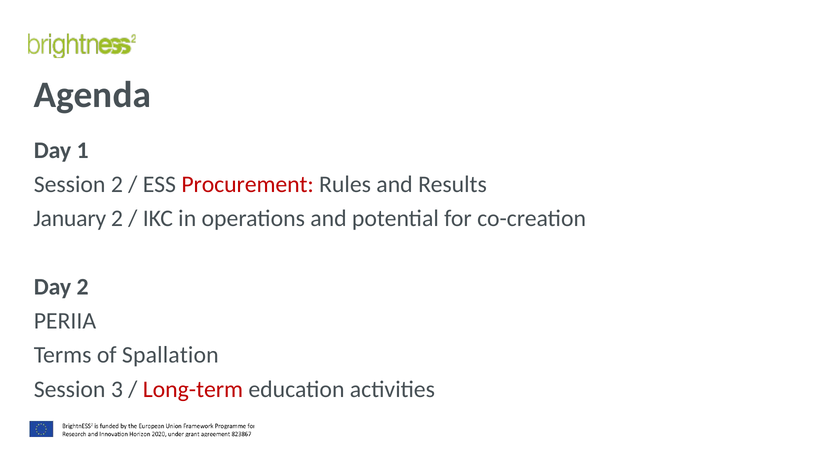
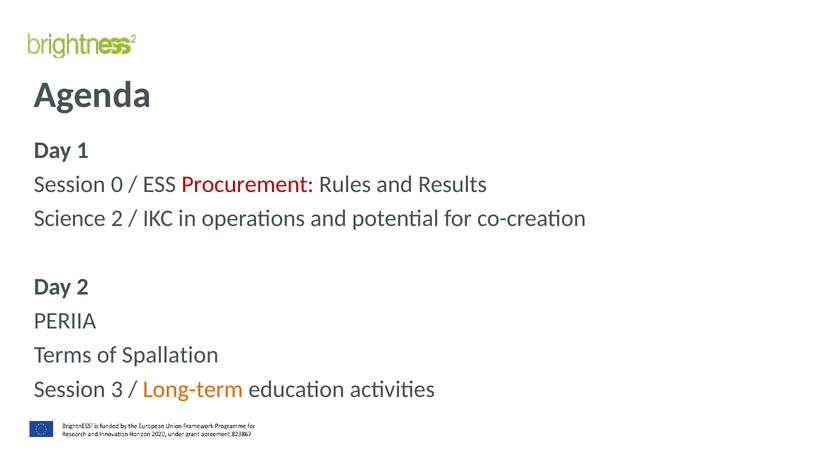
Session 2: 2 -> 0
January: January -> Science
Long-term colour: red -> orange
